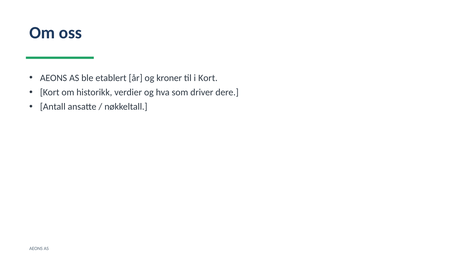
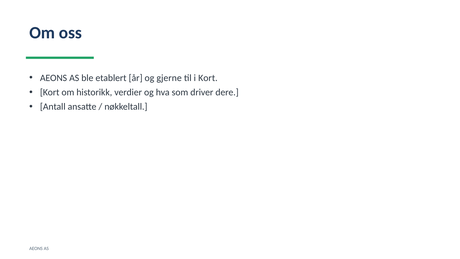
kroner: kroner -> gjerne
